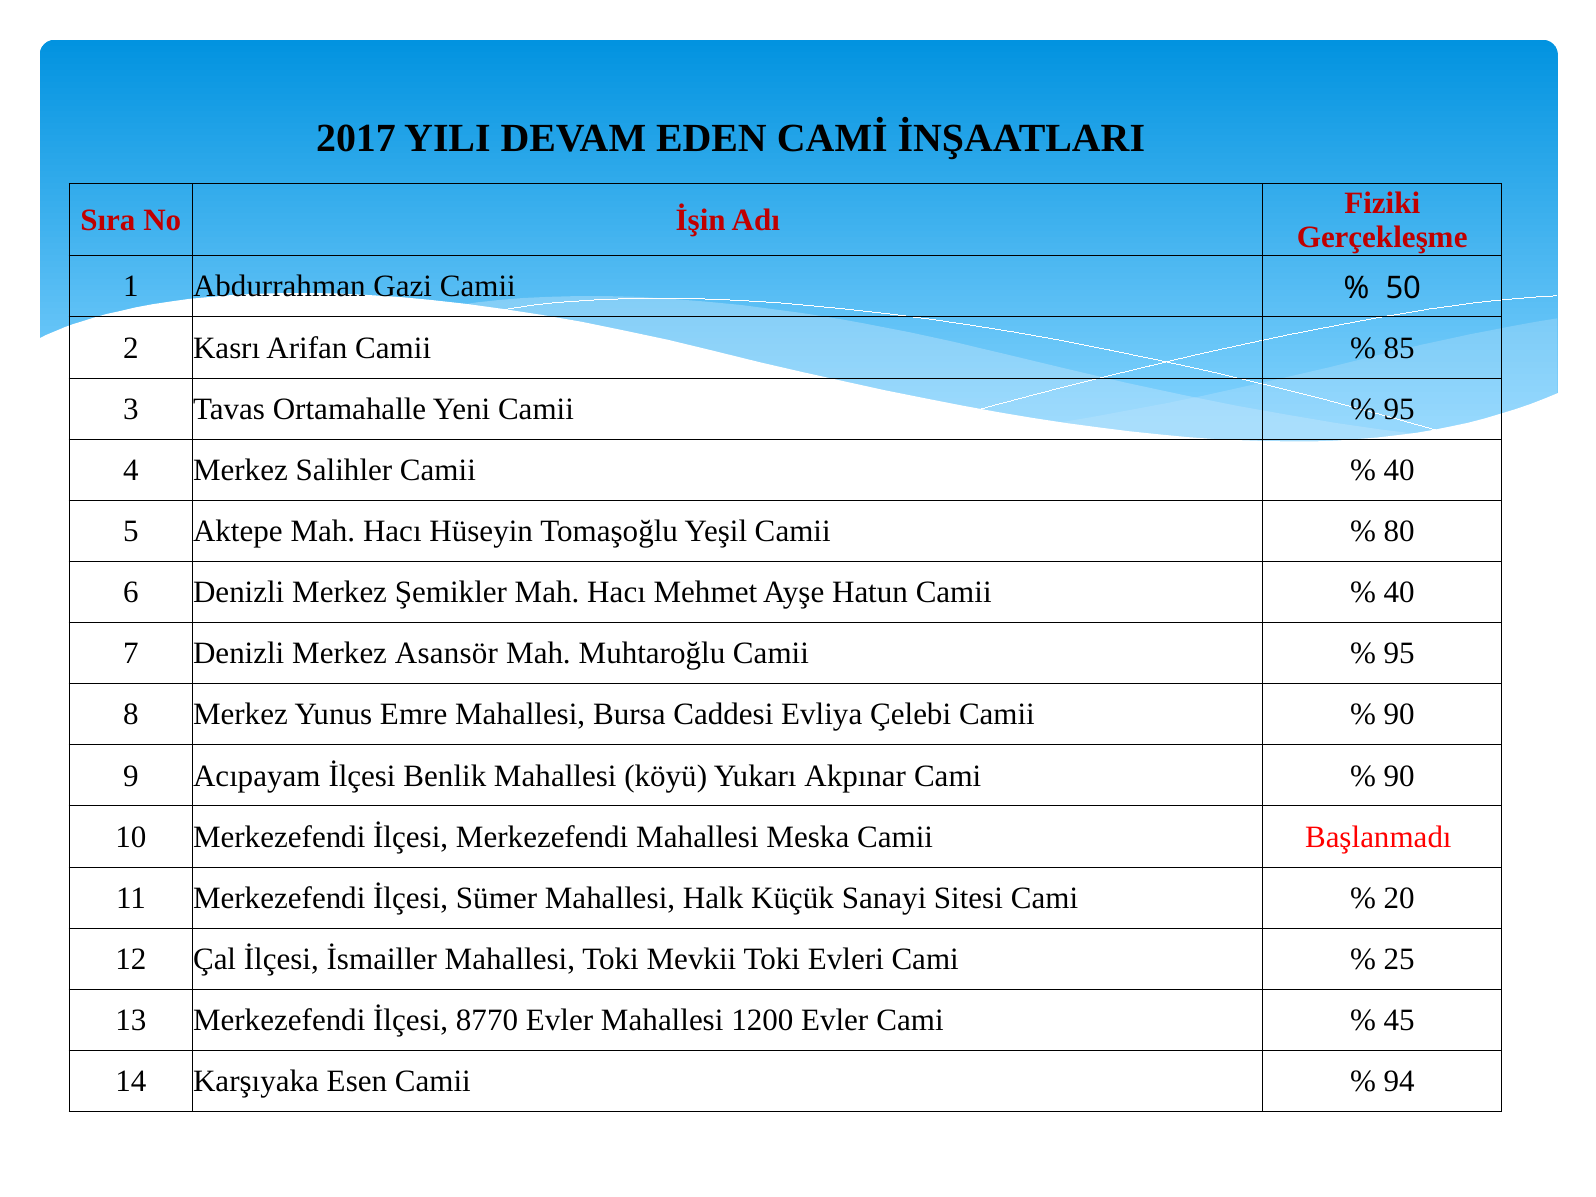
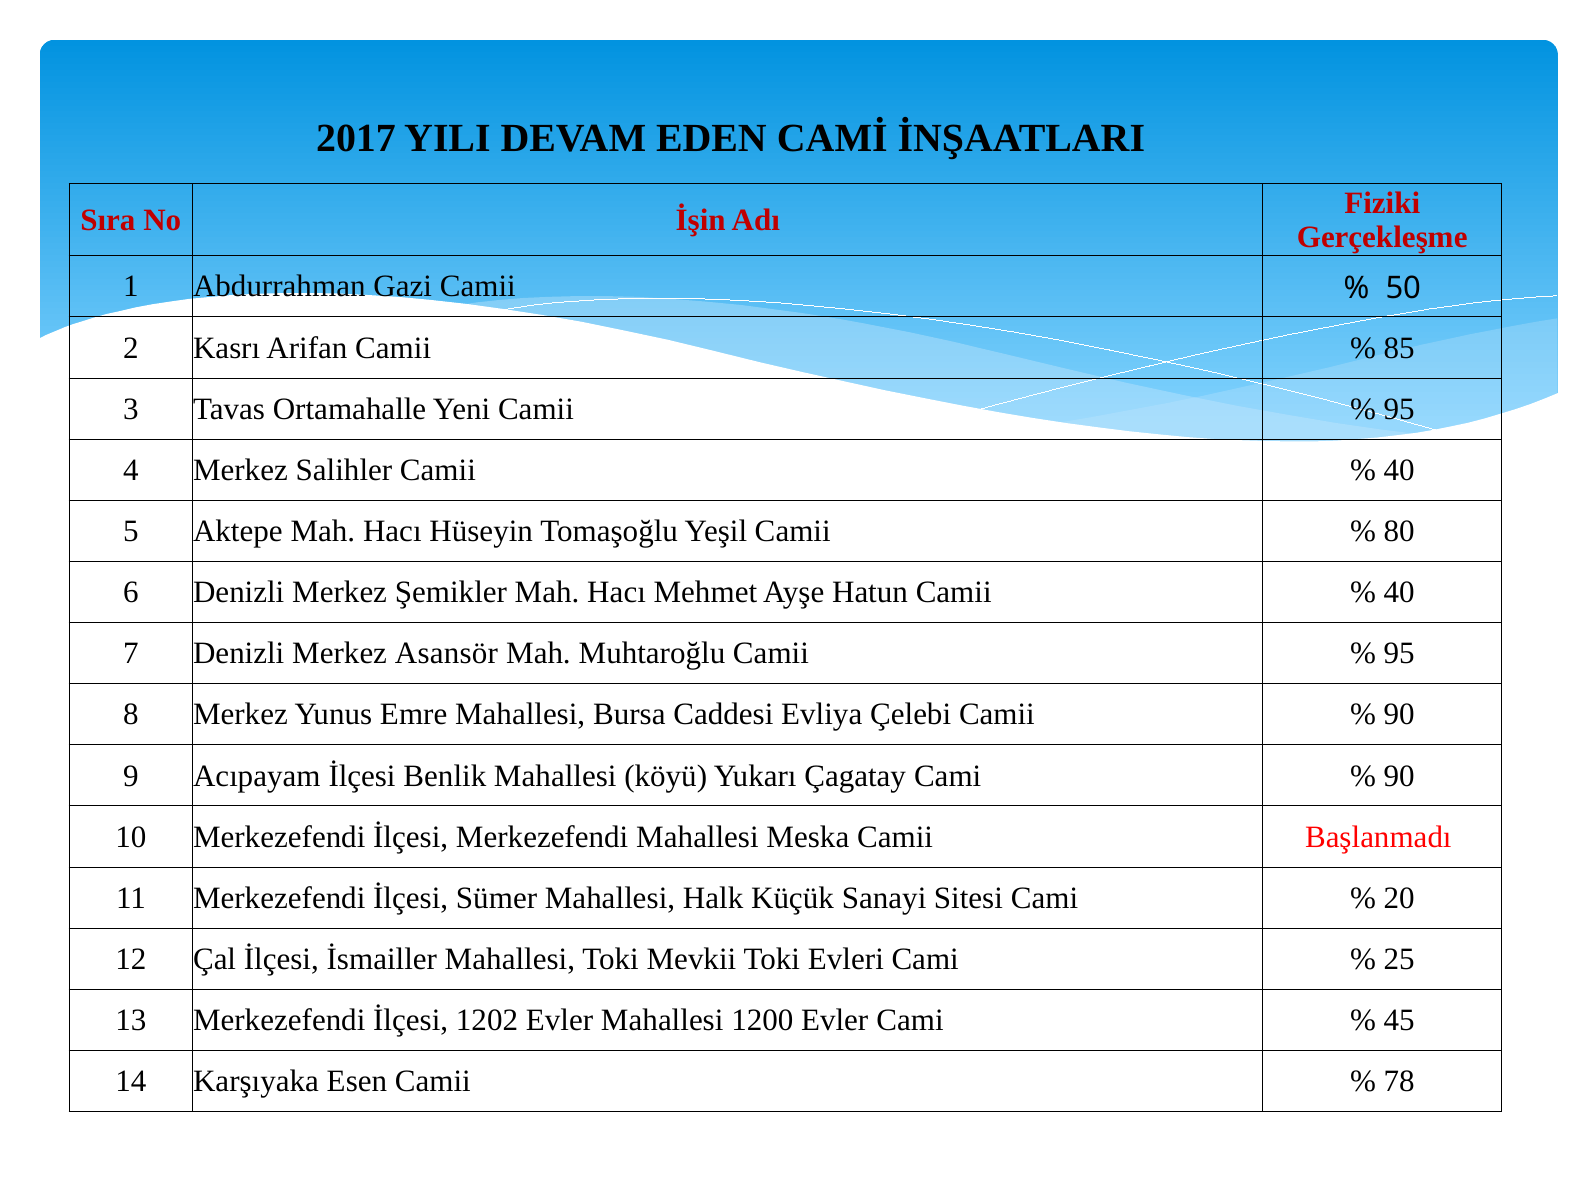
Akpınar: Akpınar -> Çagatay
8770: 8770 -> 1202
94: 94 -> 78
